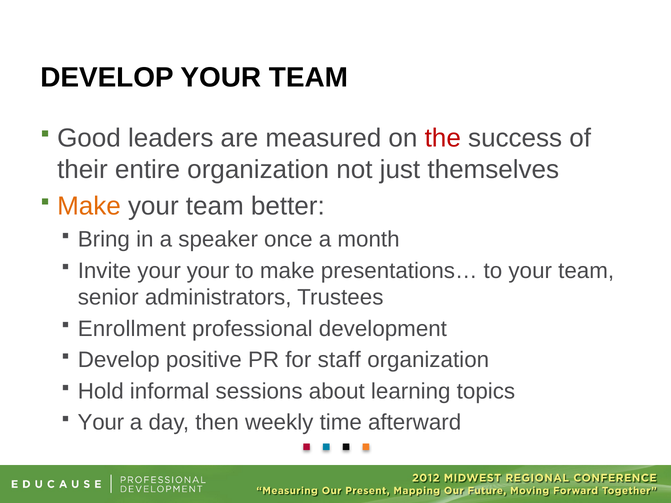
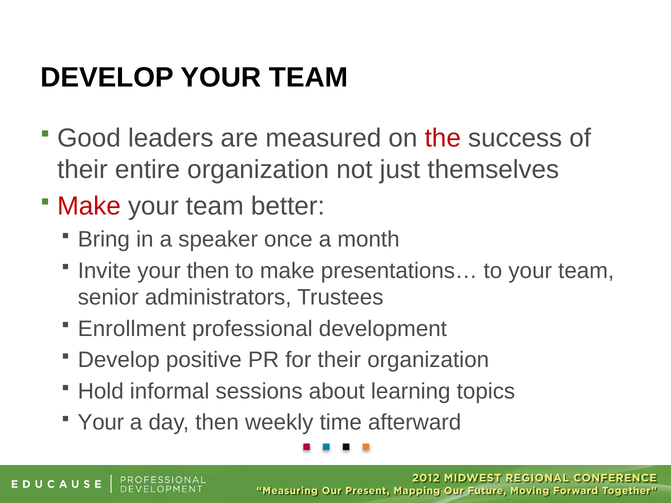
Make at (89, 206) colour: orange -> red
your your: your -> then
for staff: staff -> their
